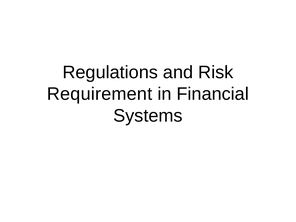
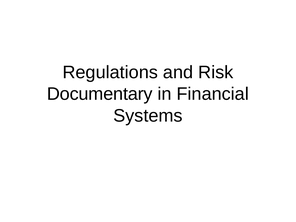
Requirement: Requirement -> Documentary
